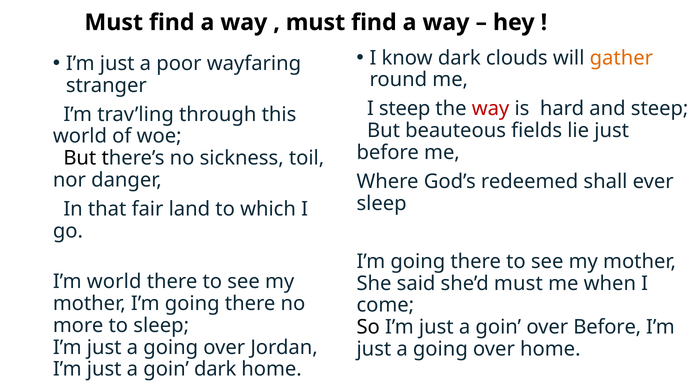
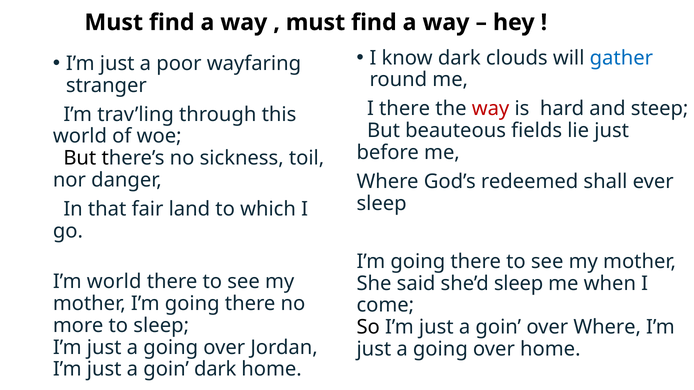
gather colour: orange -> blue
I steep: steep -> there
she’d must: must -> sleep
over Before: Before -> Where
